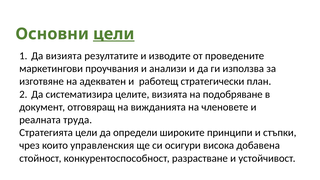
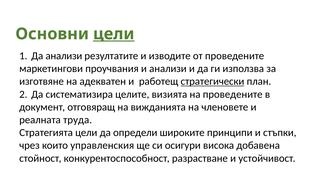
Да визията: визията -> анализи
стратегически underline: none -> present
на подобряване: подобряване -> проведените
